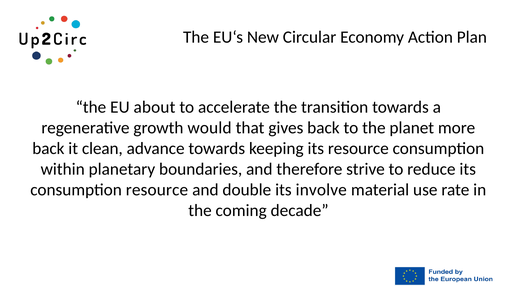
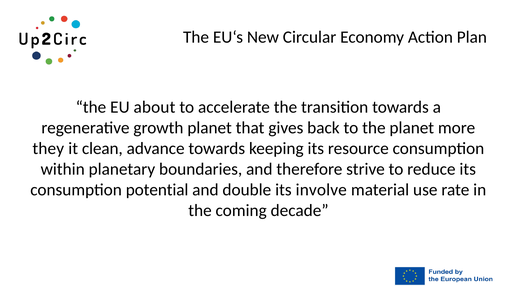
growth would: would -> planet
back at (48, 148): back -> they
consumption resource: resource -> potential
